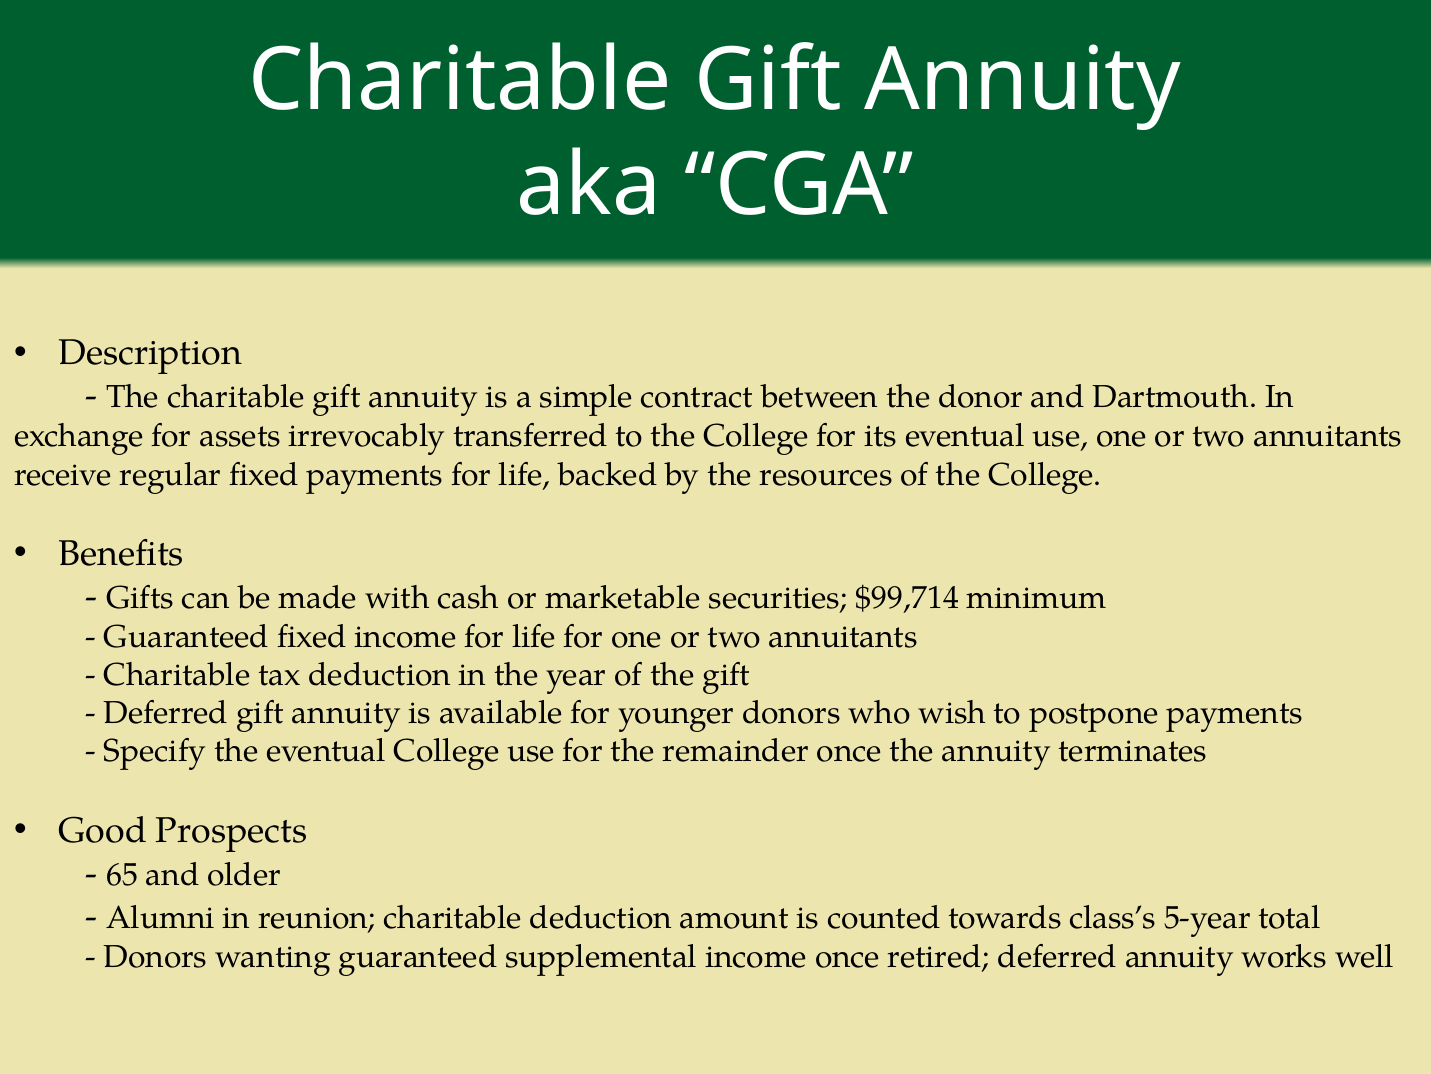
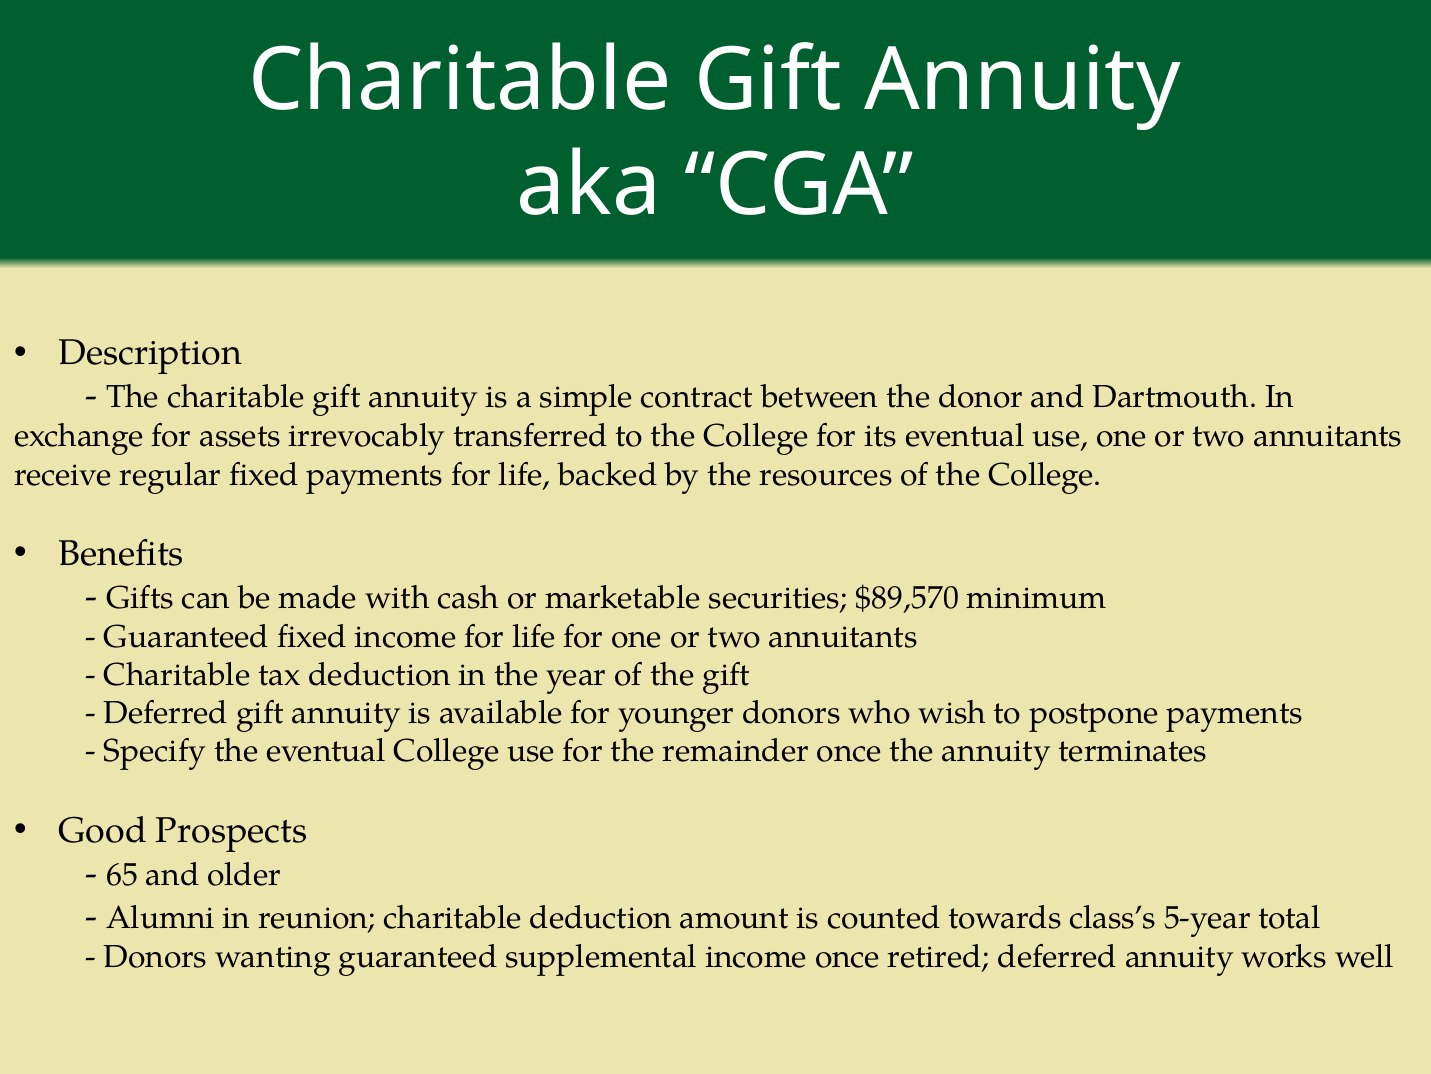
$99,714: $99,714 -> $89,570
